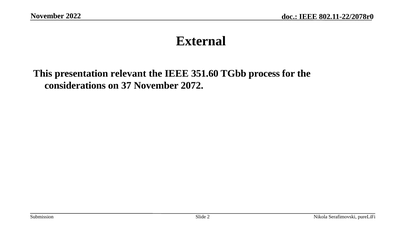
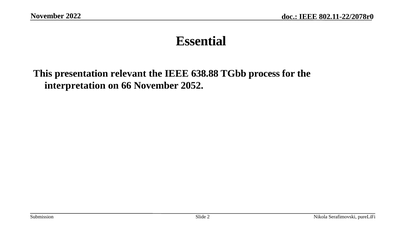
External: External -> Essential
351.60: 351.60 -> 638.88
considerations: considerations -> interpretation
37: 37 -> 66
2072: 2072 -> 2052
